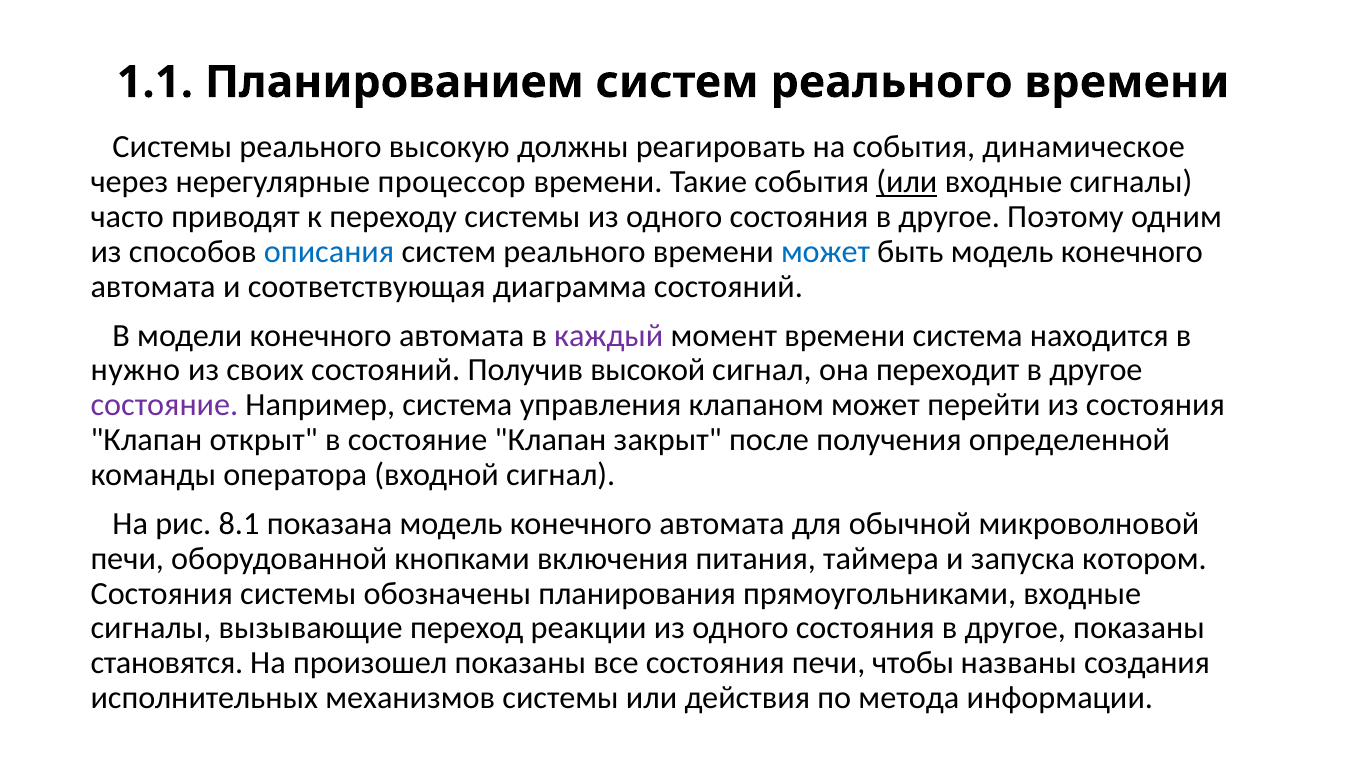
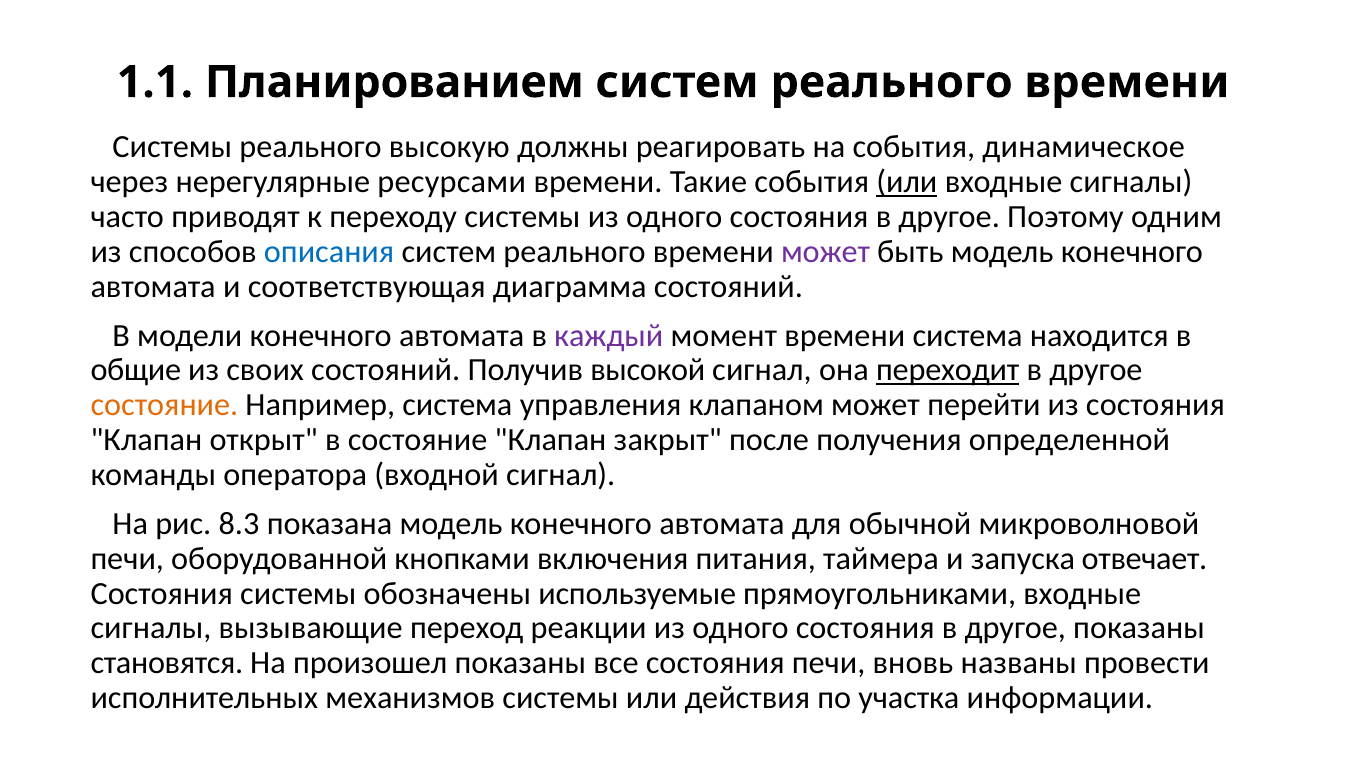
процессор: процессор -> ресурсами
может at (826, 252) colour: blue -> purple
нужно: нужно -> общие
переходит underline: none -> present
состояние at (164, 405) colour: purple -> orange
8.1: 8.1 -> 8.3
котором: котором -> отвечает
планирования: планирования -> используемые
чтобы: чтобы -> вновь
создания: создания -> провести
метода: метода -> участка
